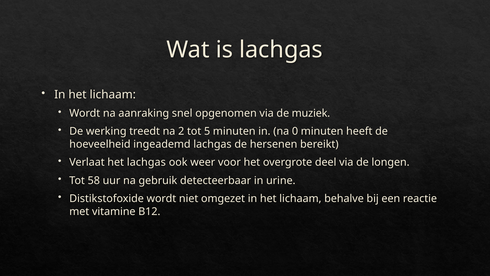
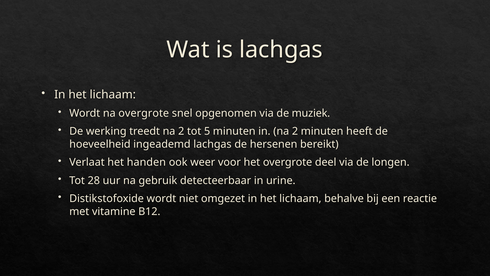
na aanraking: aanraking -> overgrote
in na 0: 0 -> 2
het lachgas: lachgas -> handen
58: 58 -> 28
